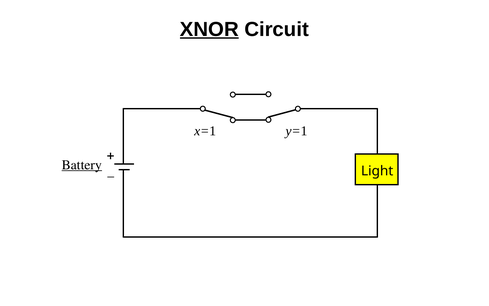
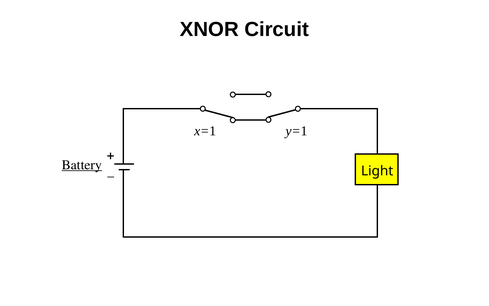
XNOR underline: present -> none
